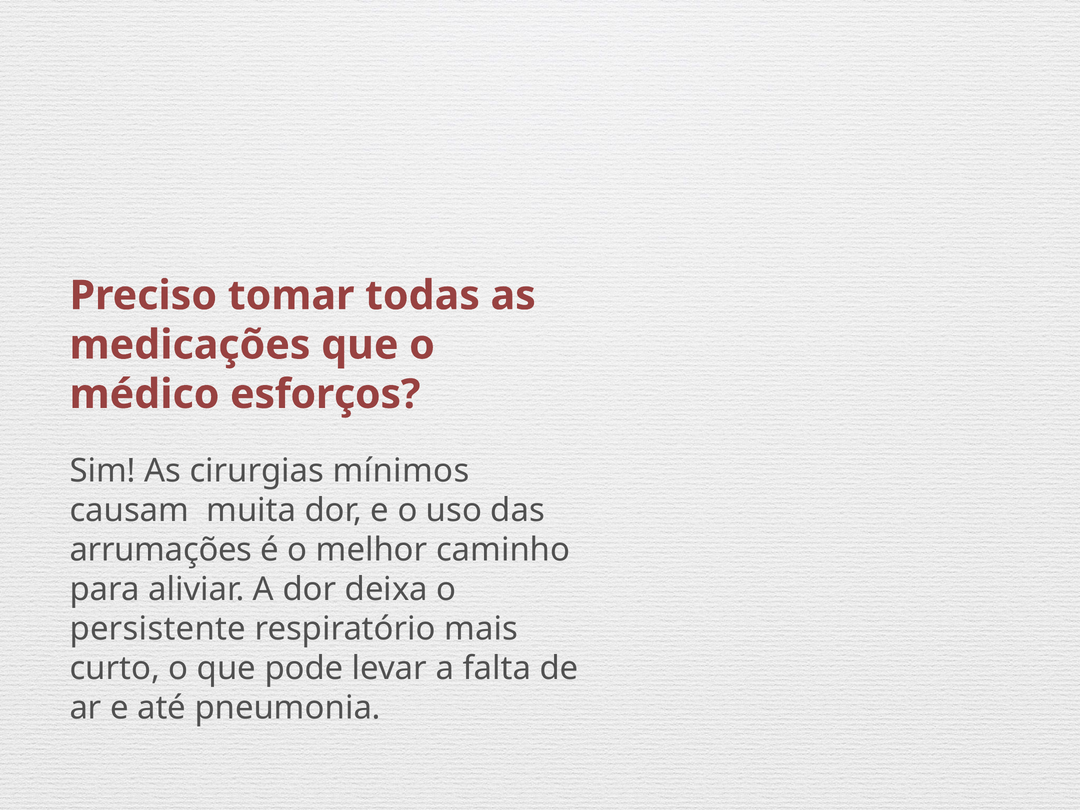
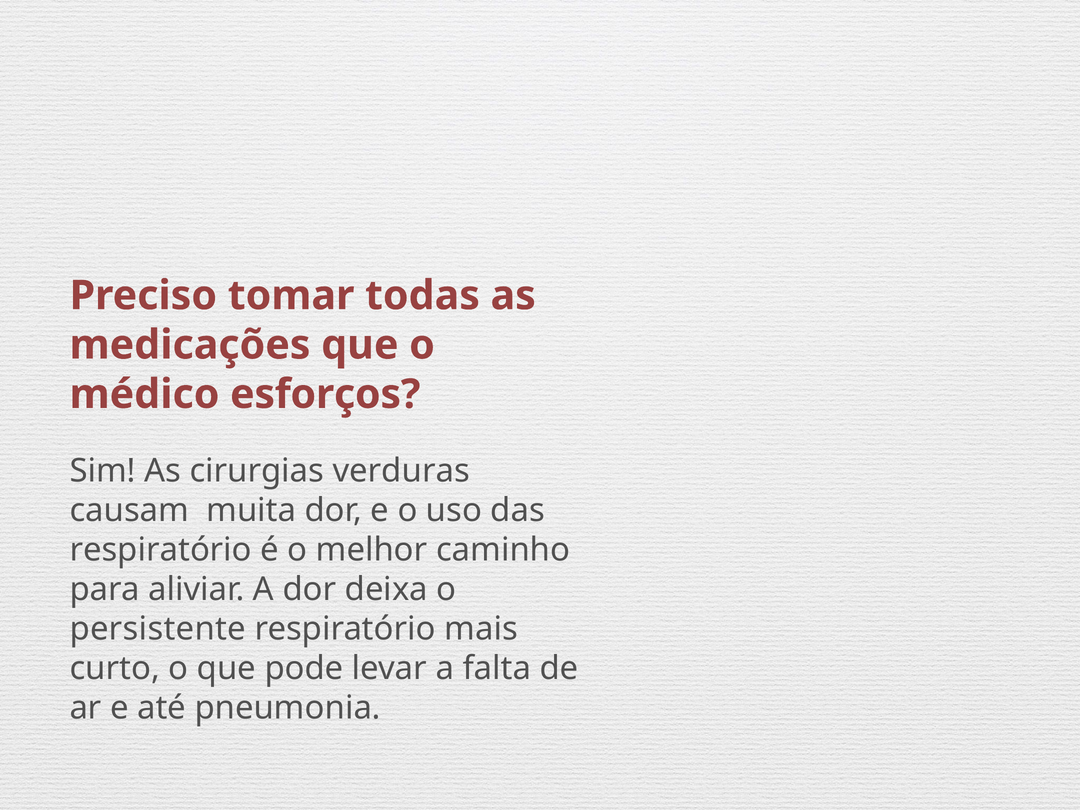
mínimos: mínimos -> verduras
arrumações at (161, 550): arrumações -> respiratório
